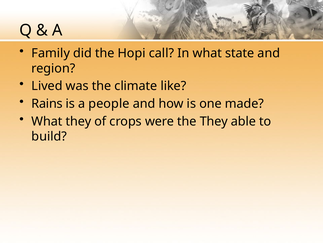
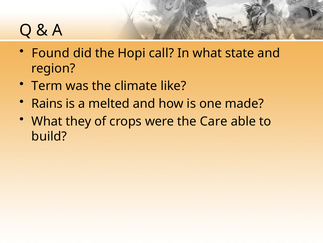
Family: Family -> Found
Lived: Lived -> Term
people: people -> melted
the They: They -> Care
